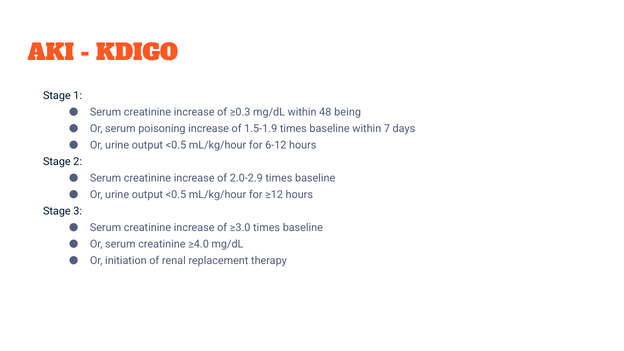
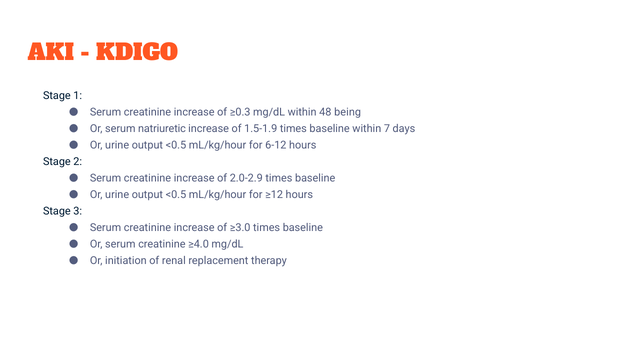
poisoning: poisoning -> natriuretic
